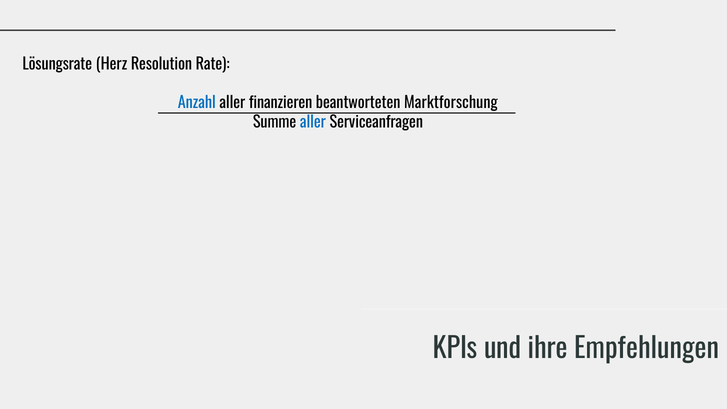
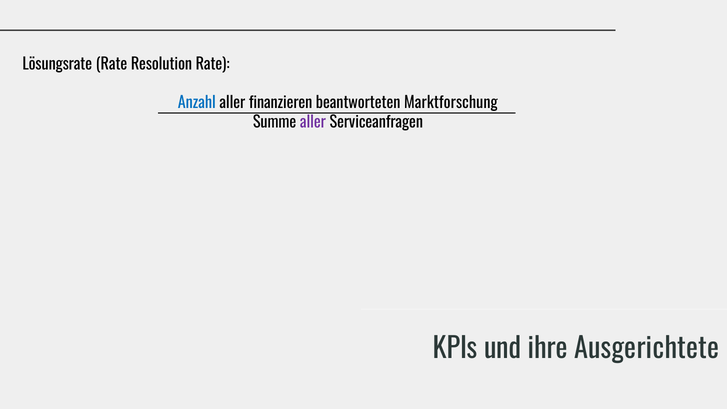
Lösungsrate Herz: Herz -> Rate
aller at (313, 122) colour: blue -> purple
Empfehlungen: Empfehlungen -> Ausgerichtete
